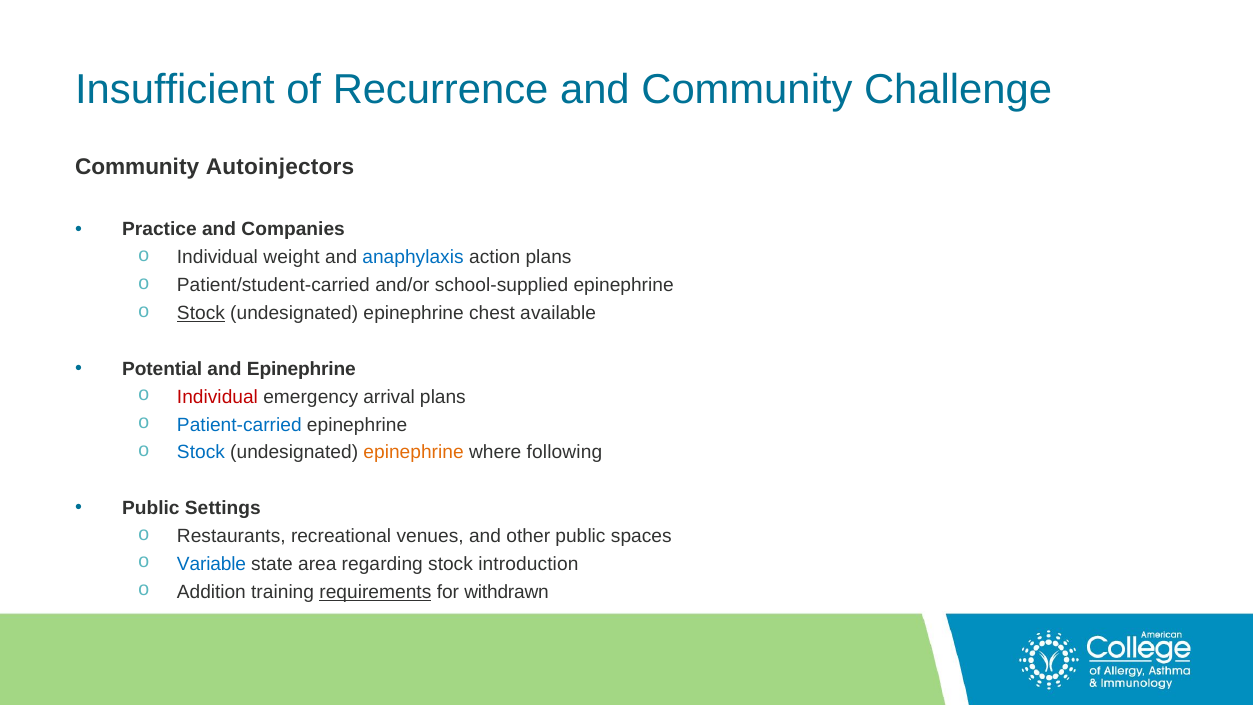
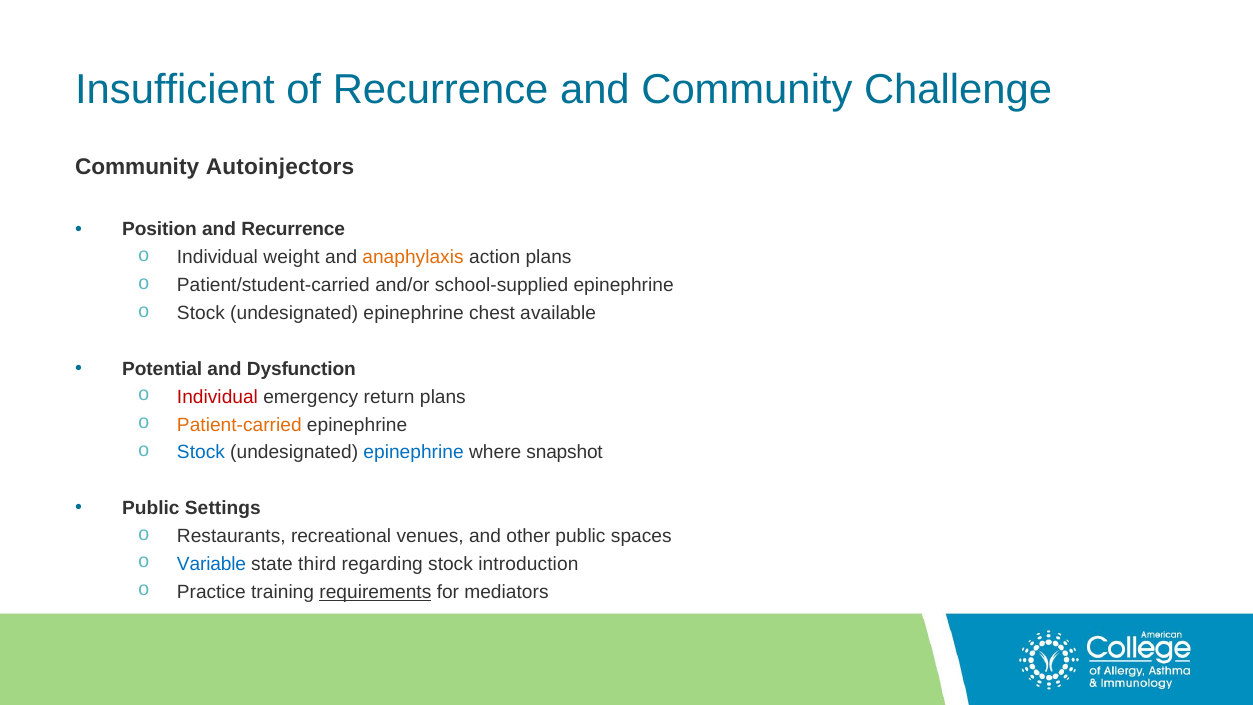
Practice: Practice -> Position
and Companies: Companies -> Recurrence
anaphylaxis colour: blue -> orange
Stock at (201, 313) underline: present -> none
and Epinephrine: Epinephrine -> Dysfunction
arrival: arrival -> return
Patient-carried colour: blue -> orange
epinephrine at (414, 453) colour: orange -> blue
following: following -> snapshot
area: area -> third
Addition: Addition -> Practice
withdrawn: withdrawn -> mediators
